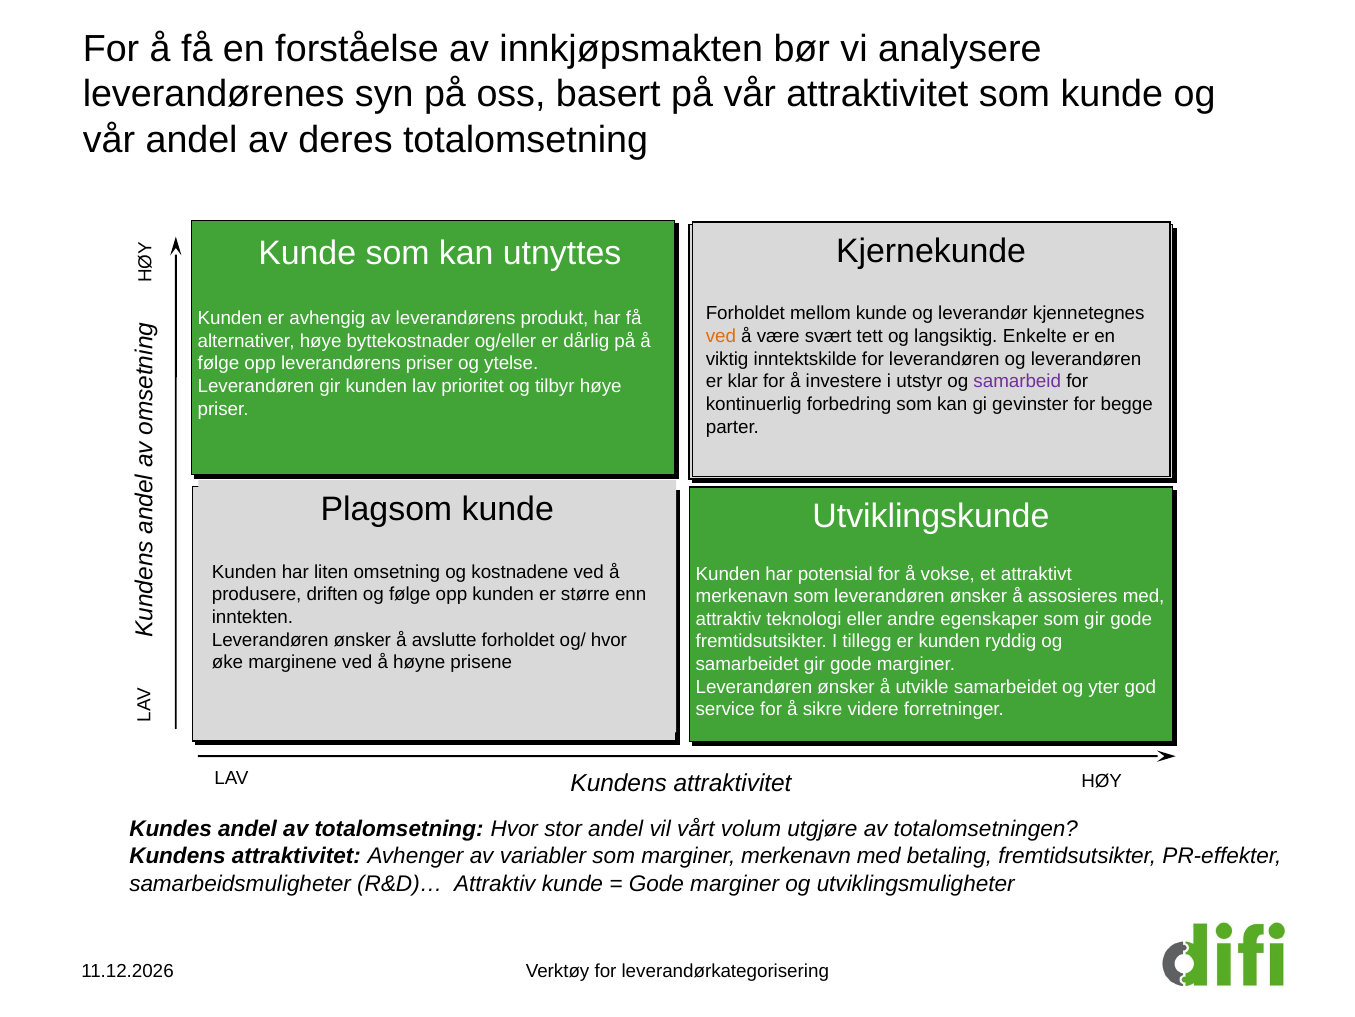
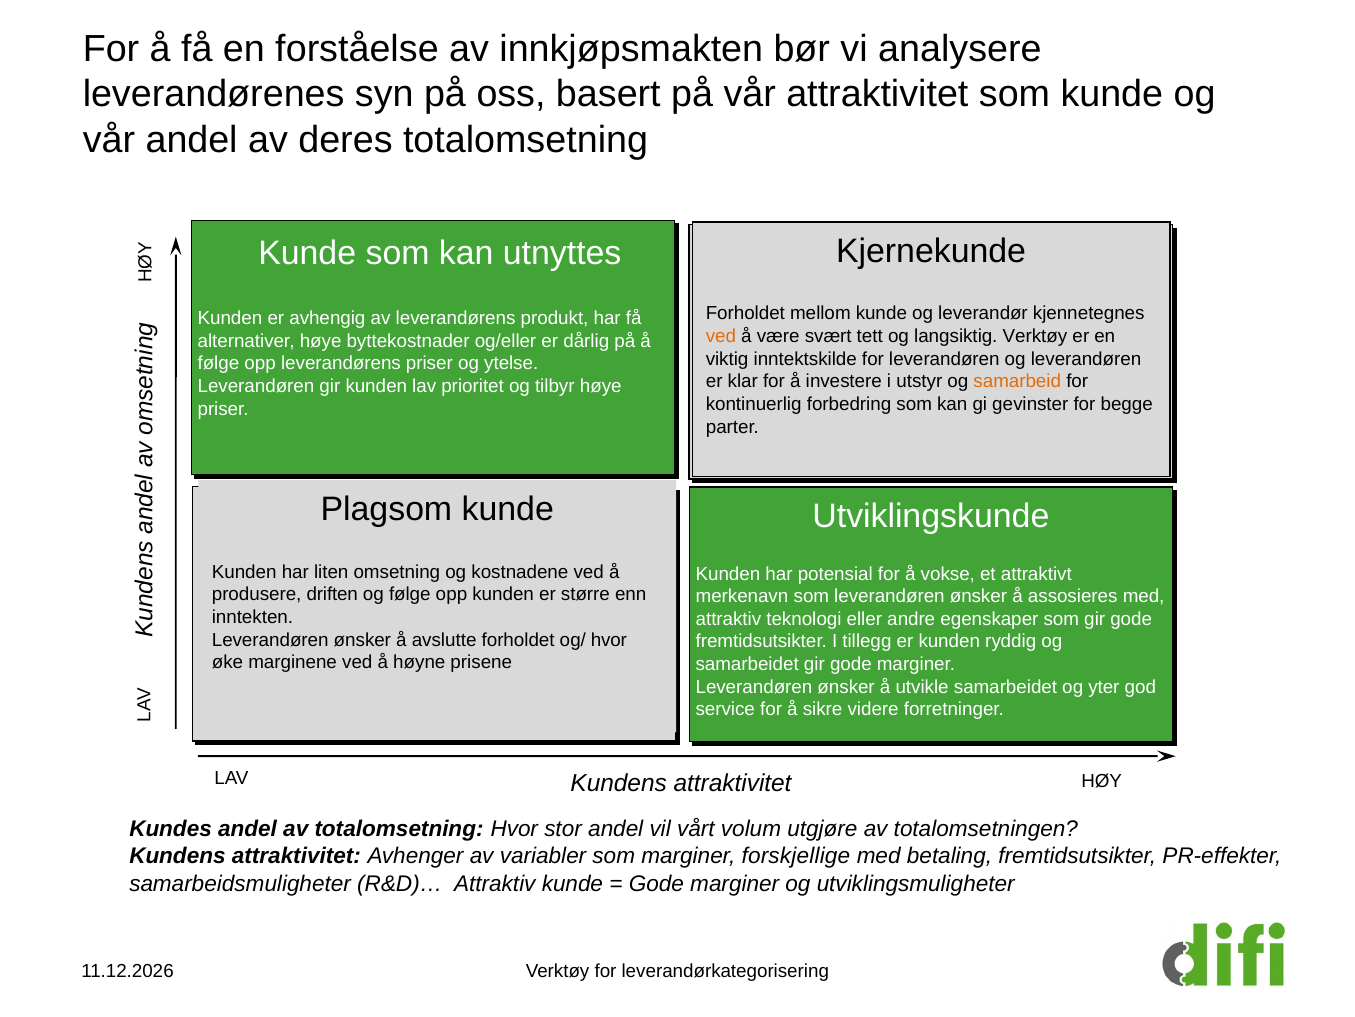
langsiktig Enkelte: Enkelte -> Verktøy
samarbeid colour: purple -> orange
marginer merkenavn: merkenavn -> forskjellige
